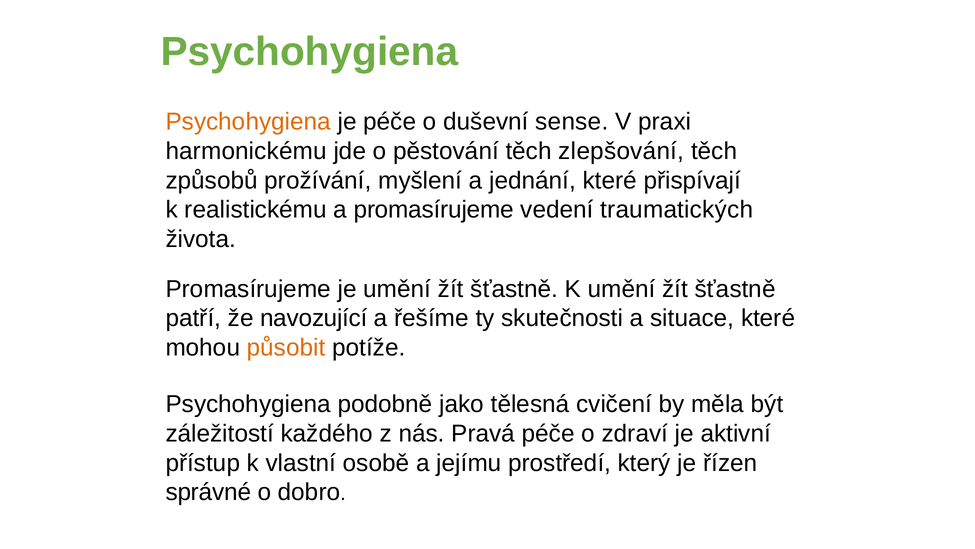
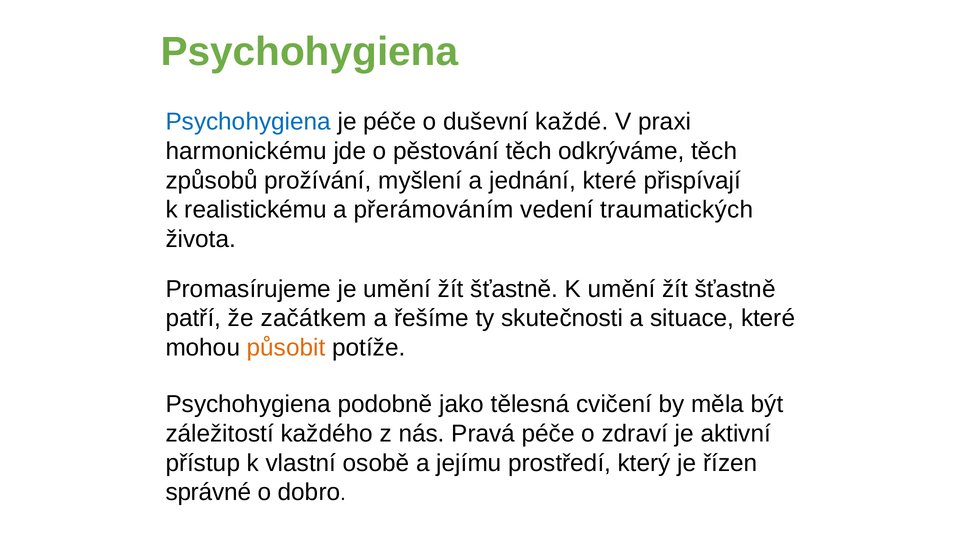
Psychohygiena at (248, 122) colour: orange -> blue
sense: sense -> každé
zlepšování: zlepšování -> odkrýváme
a promasírujeme: promasírujeme -> přerámováním
navozující: navozující -> začátkem
